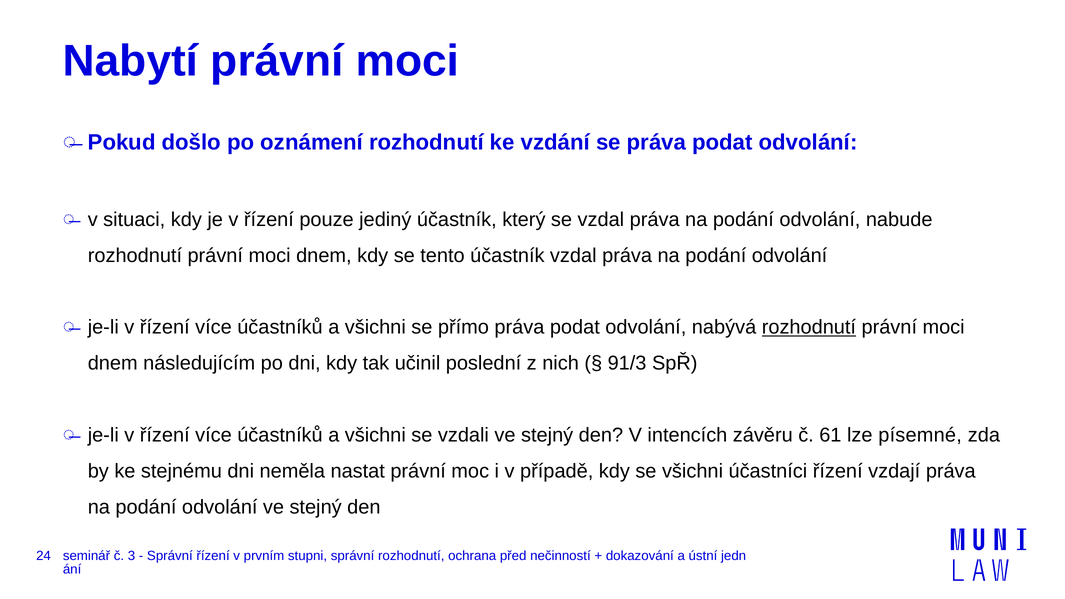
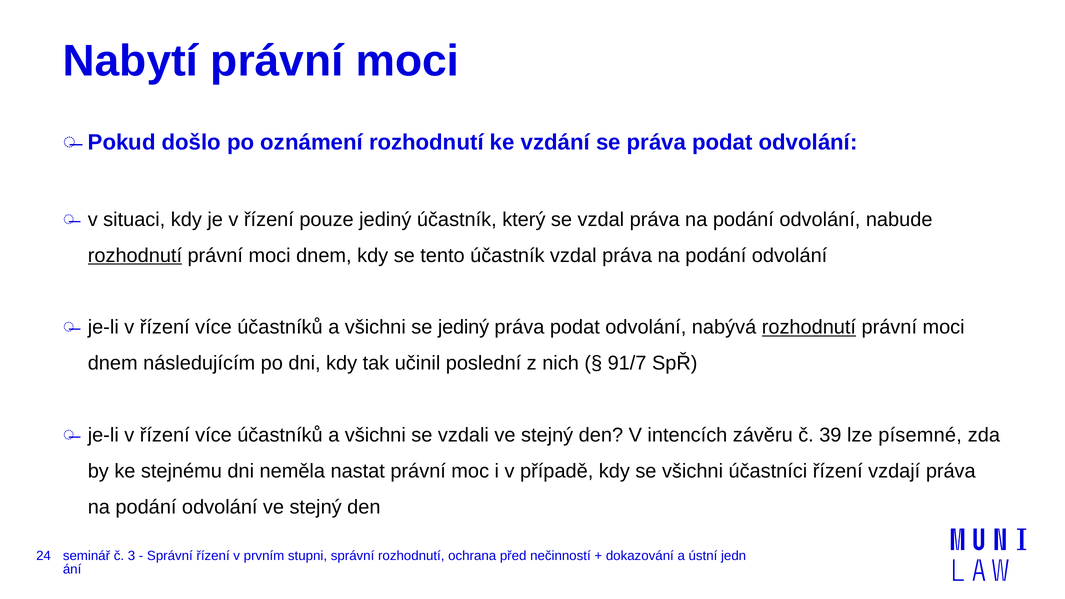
rozhodnutí at (135, 255) underline: none -> present
se přímo: přímo -> jediný
91/3: 91/3 -> 91/7
61: 61 -> 39
